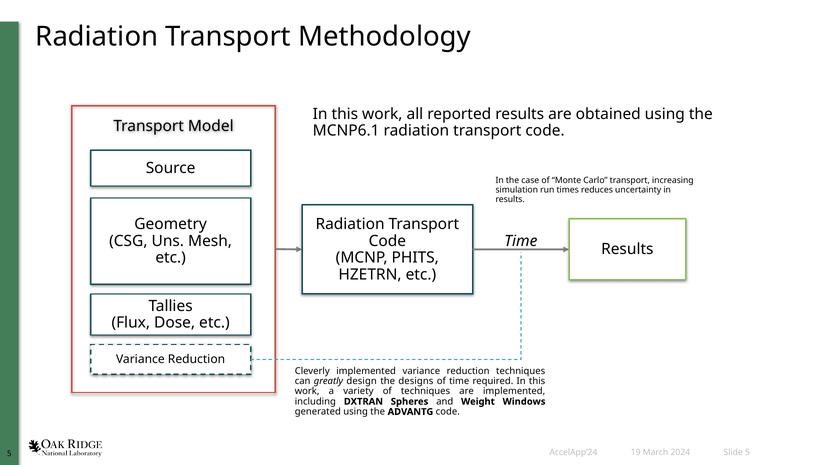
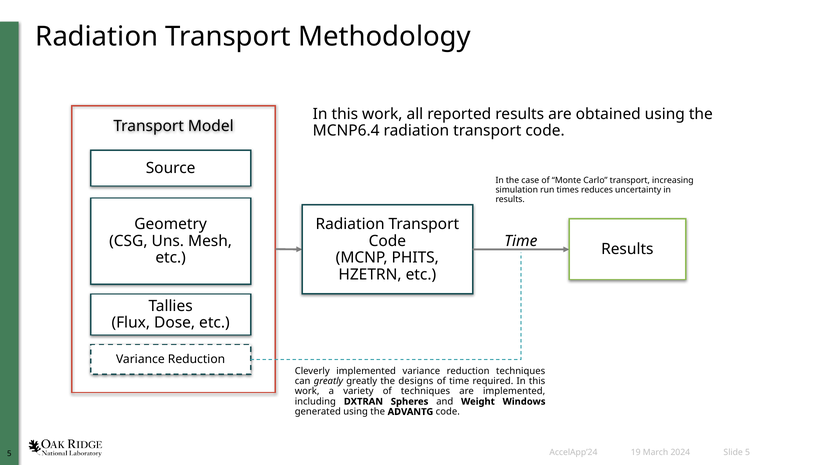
MCNP6.1: MCNP6.1 -> MCNP6.4
greatly design: design -> greatly
